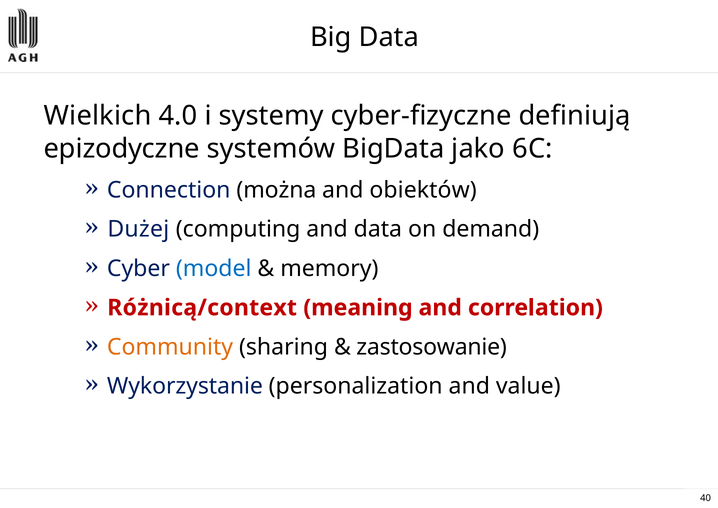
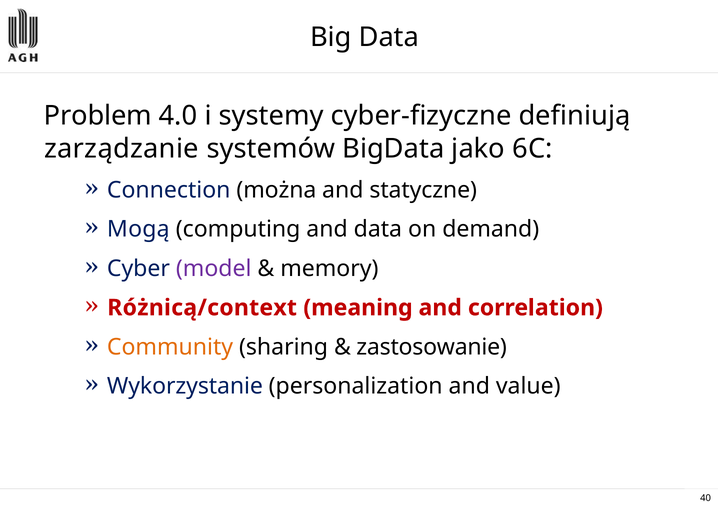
Wielkich: Wielkich -> Problem
epizodyczne: epizodyczne -> zarządzanie
obiektów: obiektów -> statyczne
Dużej: Dużej -> Mogą
model colour: blue -> purple
